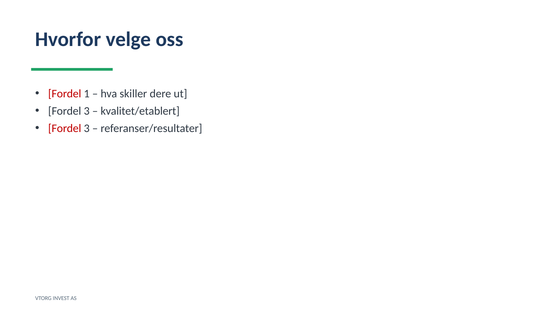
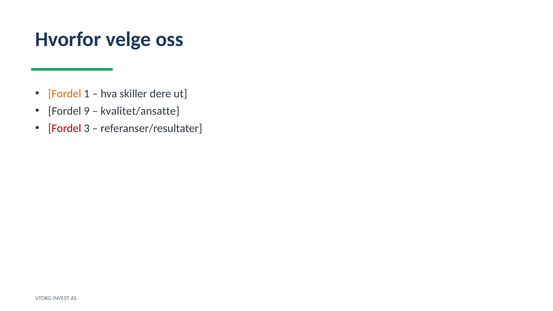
Fordel at (65, 94) colour: red -> orange
3 at (87, 111): 3 -> 9
kvalitet/etablert: kvalitet/etablert -> kvalitet/ansatte
